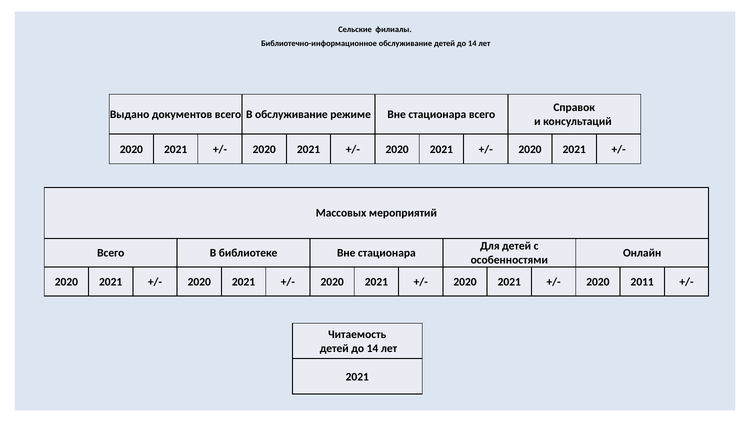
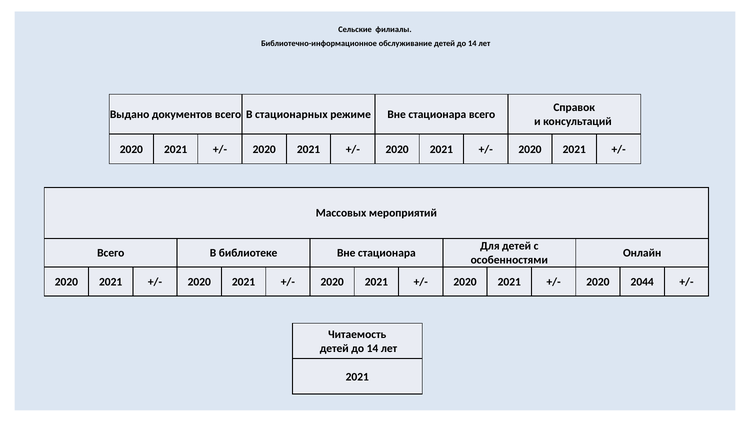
В обслуживание: обслуживание -> стационарных
2011: 2011 -> 2044
